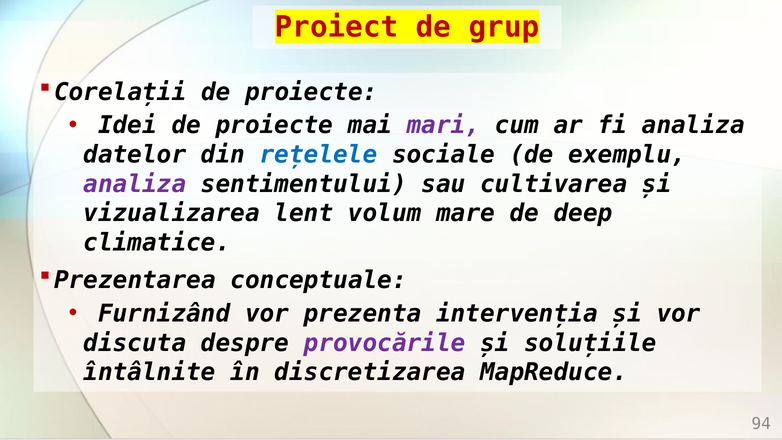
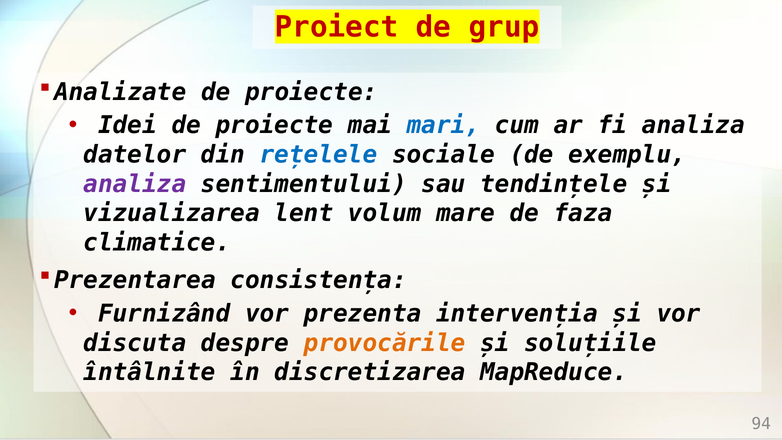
Corelații: Corelații -> Analizate
mari colour: purple -> blue
cultivarea: cultivarea -> tendințele
deep: deep -> faza
conceptuale: conceptuale -> consistența
provocările colour: purple -> orange
